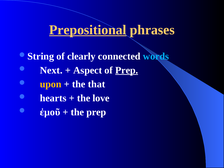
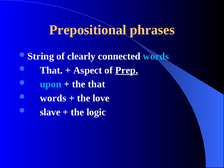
Prepositional underline: present -> none
Next at (51, 70): Next -> That
upon colour: yellow -> light blue
hearts at (53, 98): hearts -> words
ἐμοῦ: ἐμοῦ -> slave
the prep: prep -> logic
